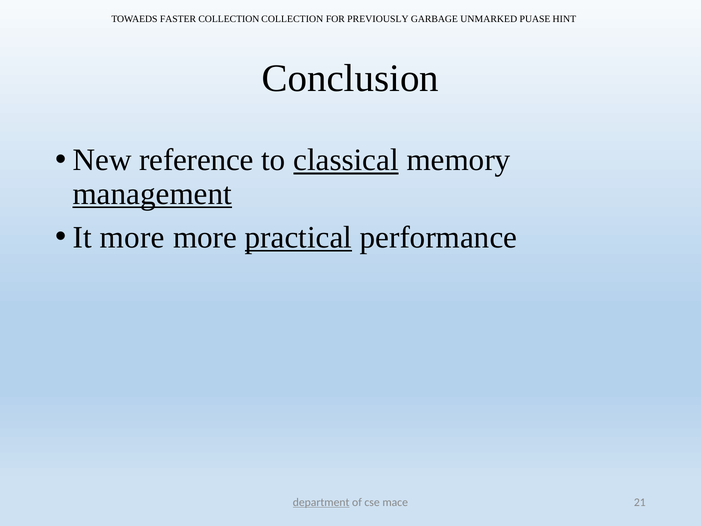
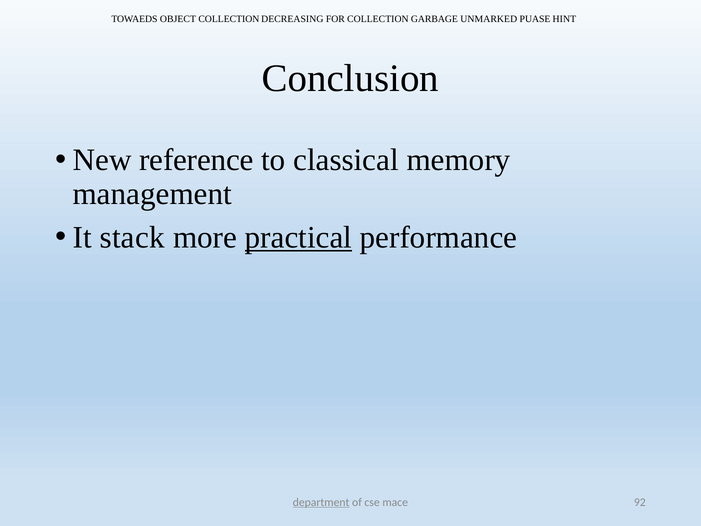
FASTER: FASTER -> OBJECT
COLLECTION COLLECTION: COLLECTION -> DECREASING
FOR PREVIOUSLY: PREVIOUSLY -> COLLECTION
classical underline: present -> none
management underline: present -> none
It more: more -> stack
21: 21 -> 92
